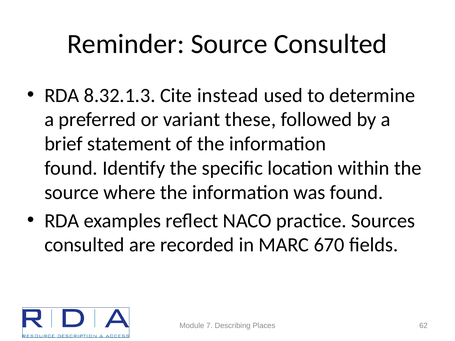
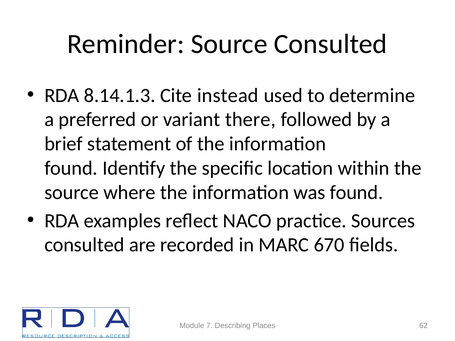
8.32.1.3: 8.32.1.3 -> 8.14.1.3
these: these -> there
